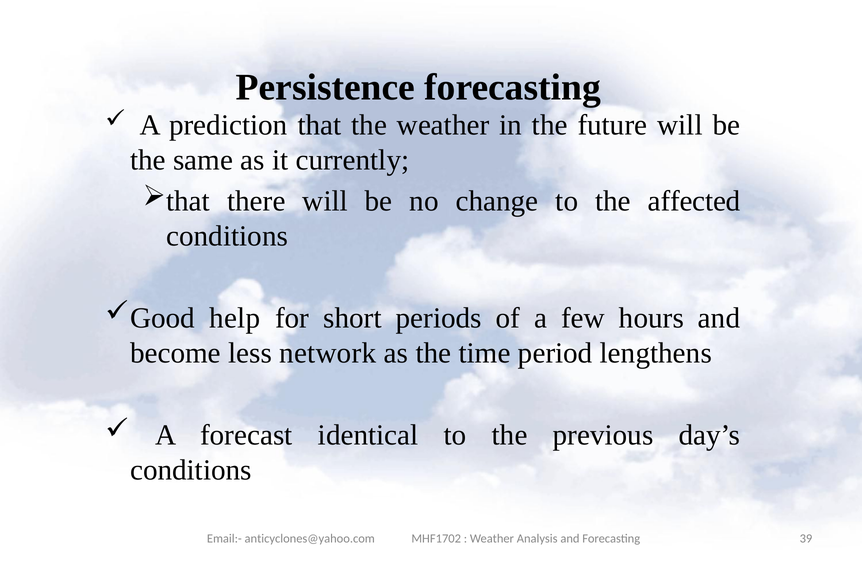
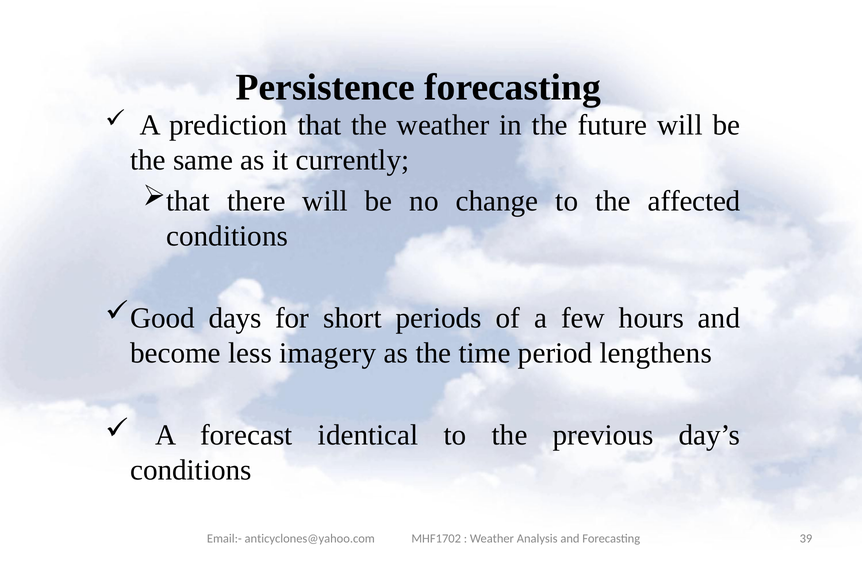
help: help -> days
network: network -> imagery
